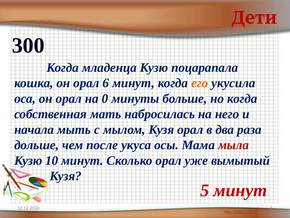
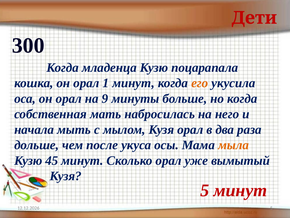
6: 6 -> 1
0: 0 -> 9
мыла colour: red -> orange
10: 10 -> 45
